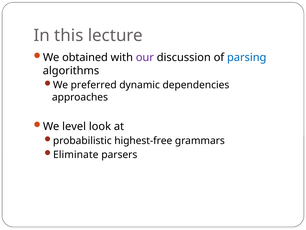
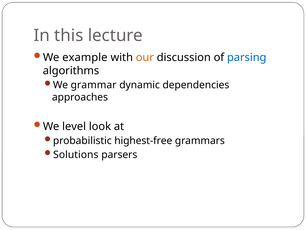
obtained: obtained -> example
our colour: purple -> orange
preferred: preferred -> grammar
Eliminate: Eliminate -> Solutions
